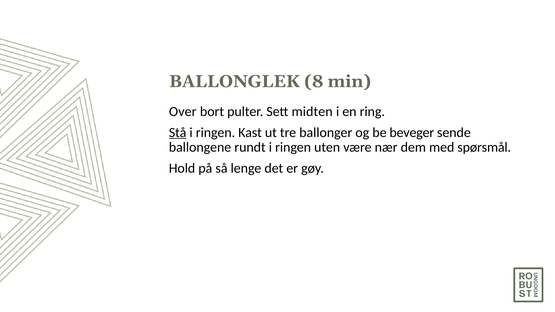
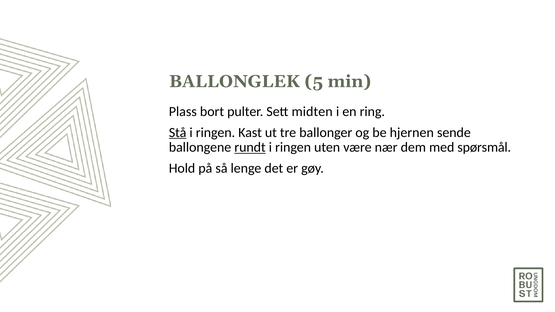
8: 8 -> 5
Over: Over -> Plass
beveger: beveger -> hjernen
rundt underline: none -> present
